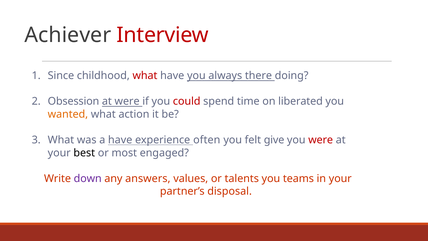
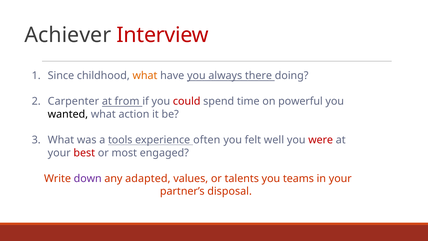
what at (145, 76) colour: red -> orange
Obsession: Obsession -> Carpenter
at were: were -> from
liberated: liberated -> powerful
wanted colour: orange -> black
a have: have -> tools
give: give -> well
best colour: black -> red
answers: answers -> adapted
